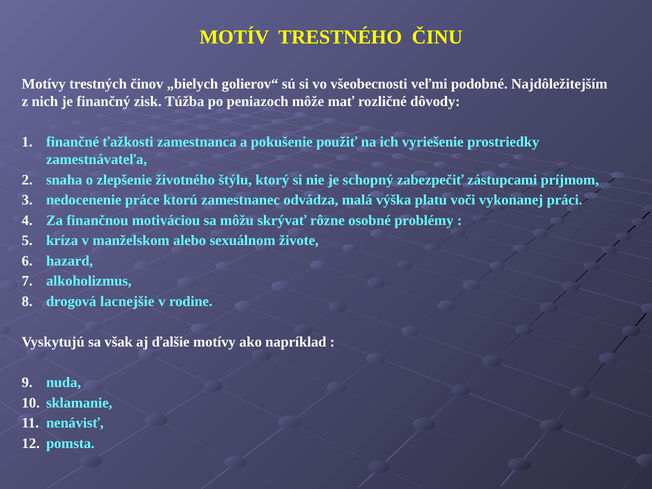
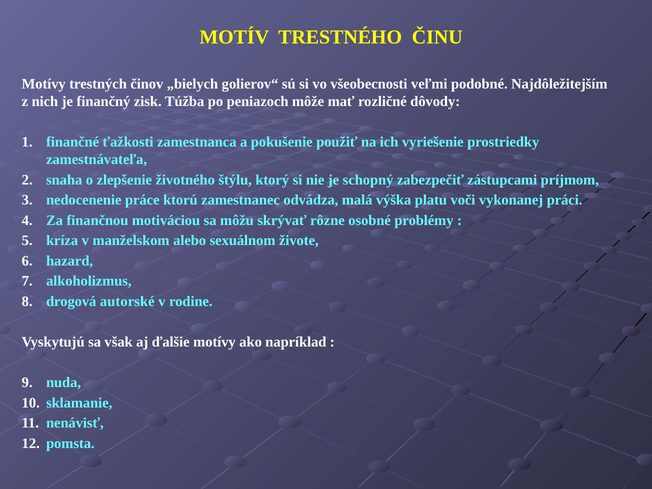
lacnejšie: lacnejšie -> autorské
